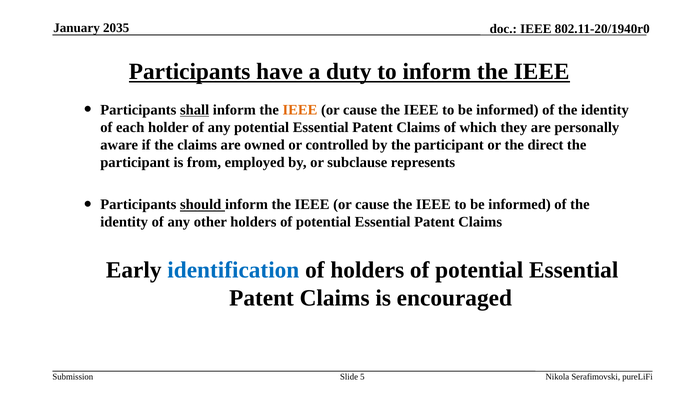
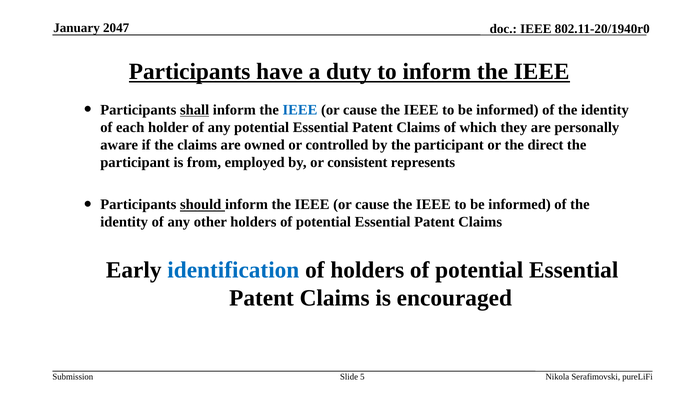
2035: 2035 -> 2047
IEEE at (300, 110) colour: orange -> blue
subclause: subclause -> consistent
